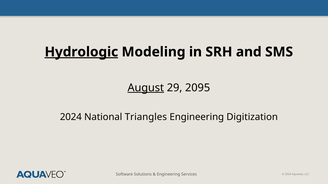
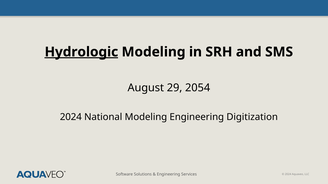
August underline: present -> none
2095: 2095 -> 2054
National Triangles: Triangles -> Modeling
